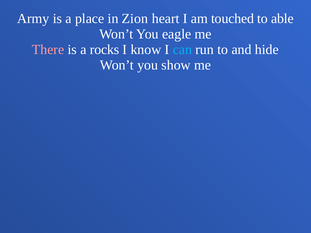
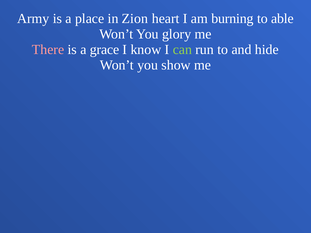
touched: touched -> burning
eagle: eagle -> glory
rocks: rocks -> grace
can colour: light blue -> light green
